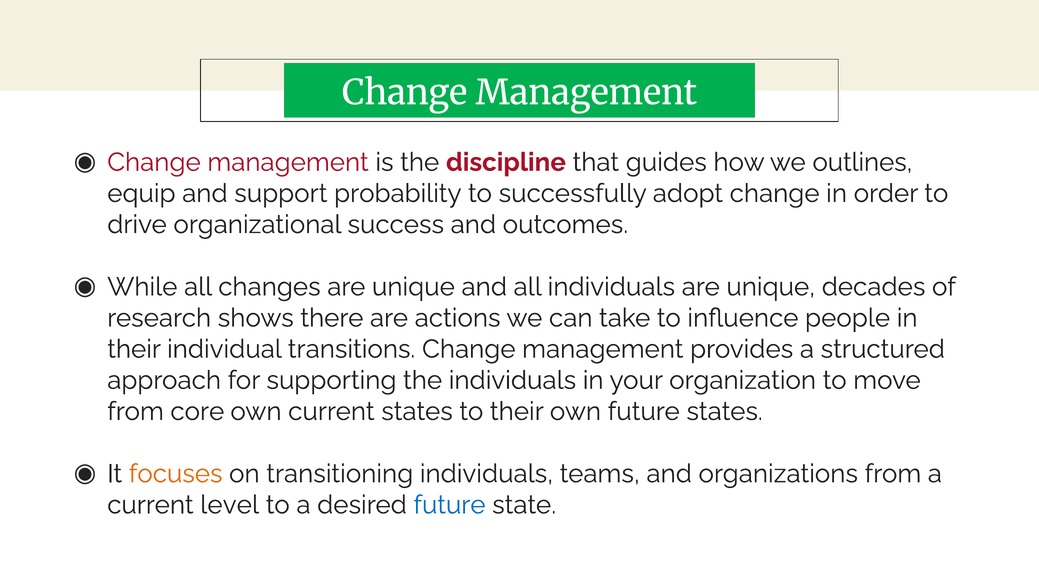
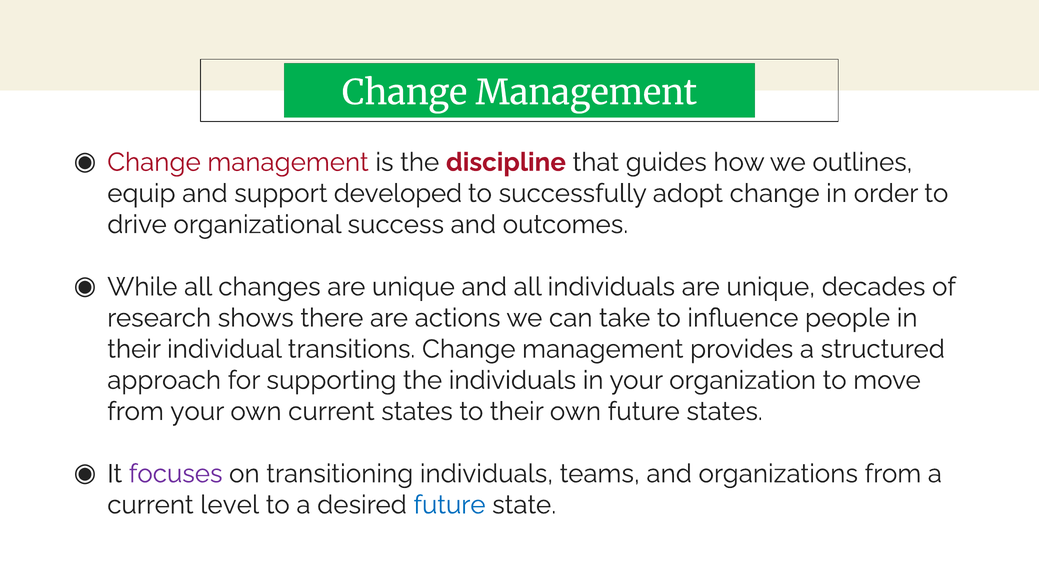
probability: probability -> developed
from core: core -> your
focuses colour: orange -> purple
